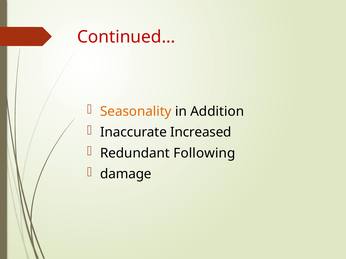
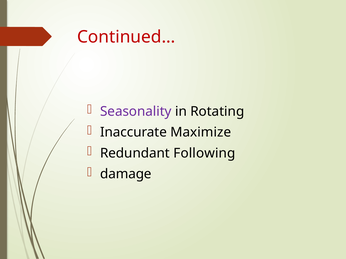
Seasonality colour: orange -> purple
Addition: Addition -> Rotating
Increased: Increased -> Maximize
